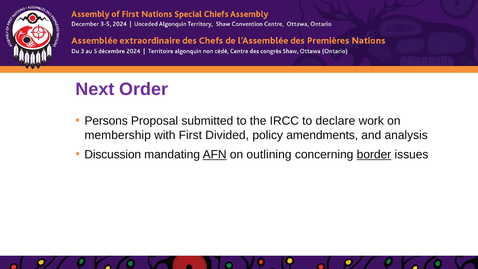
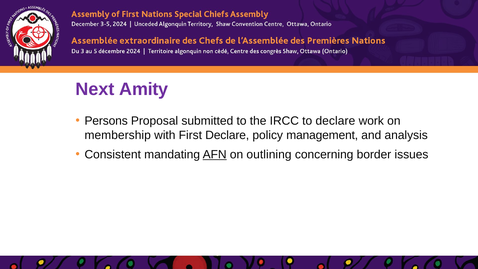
Order: Order -> Amity
First Divided: Divided -> Declare
amendments: amendments -> management
Discussion: Discussion -> Consistent
border underline: present -> none
